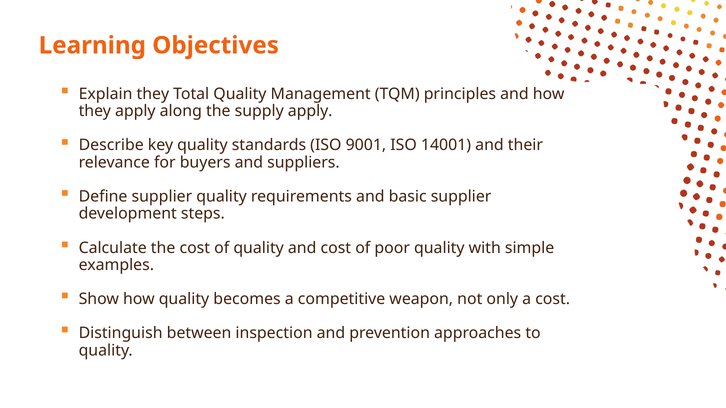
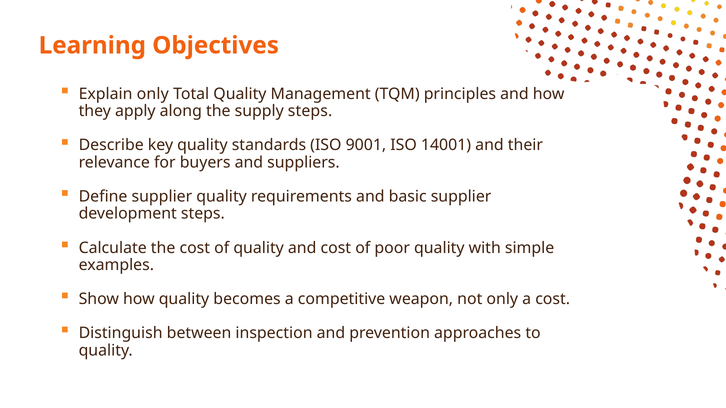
Explain they: they -> only
supply apply: apply -> steps
